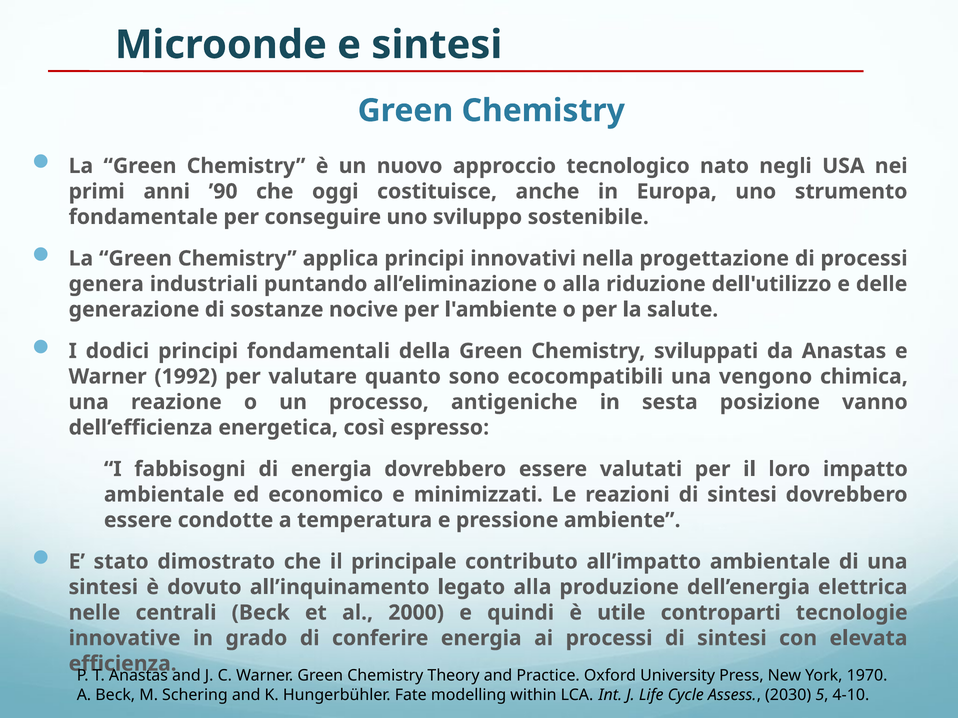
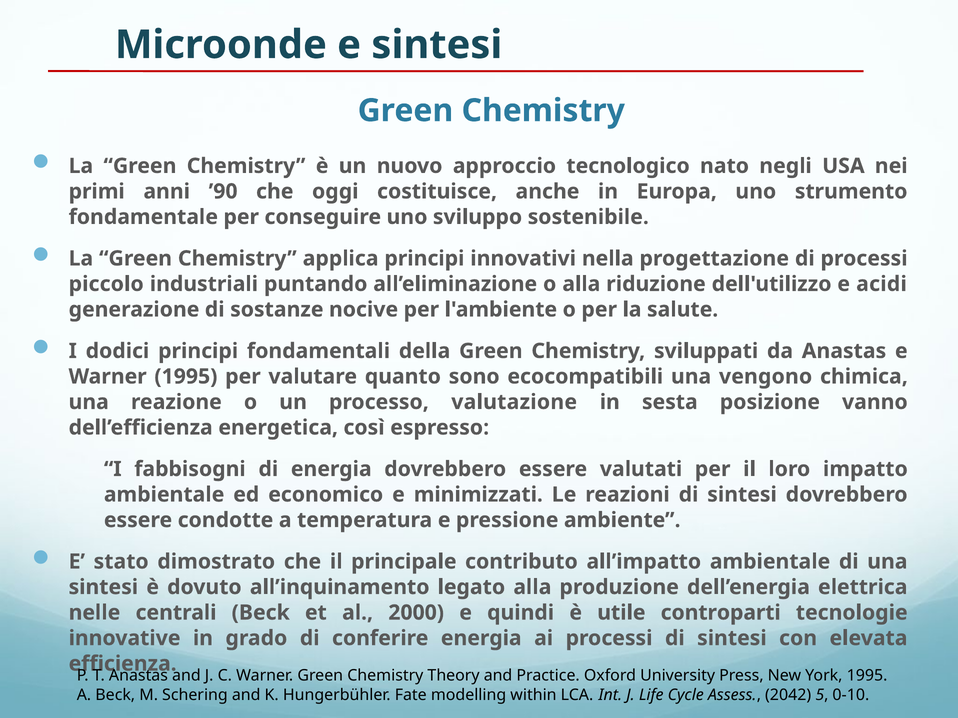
genera: genera -> piccolo
delle: delle -> acidi
Warner 1992: 1992 -> 1995
antigeniche: antigeniche -> valutazione
York 1970: 1970 -> 1995
2030: 2030 -> 2042
4-10: 4-10 -> 0-10
